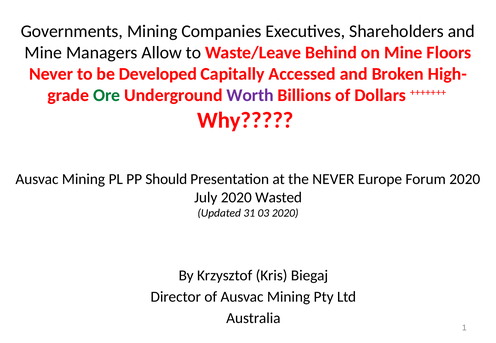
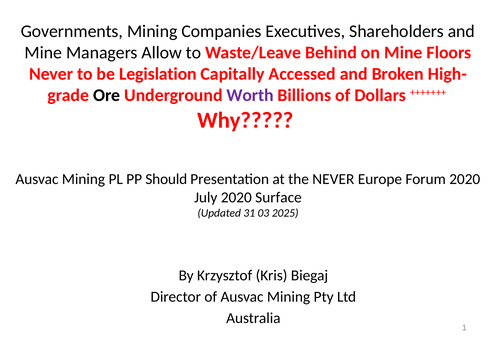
Developed: Developed -> Legislation
Ore colour: green -> black
Wasted: Wasted -> Surface
03 2020: 2020 -> 2025
